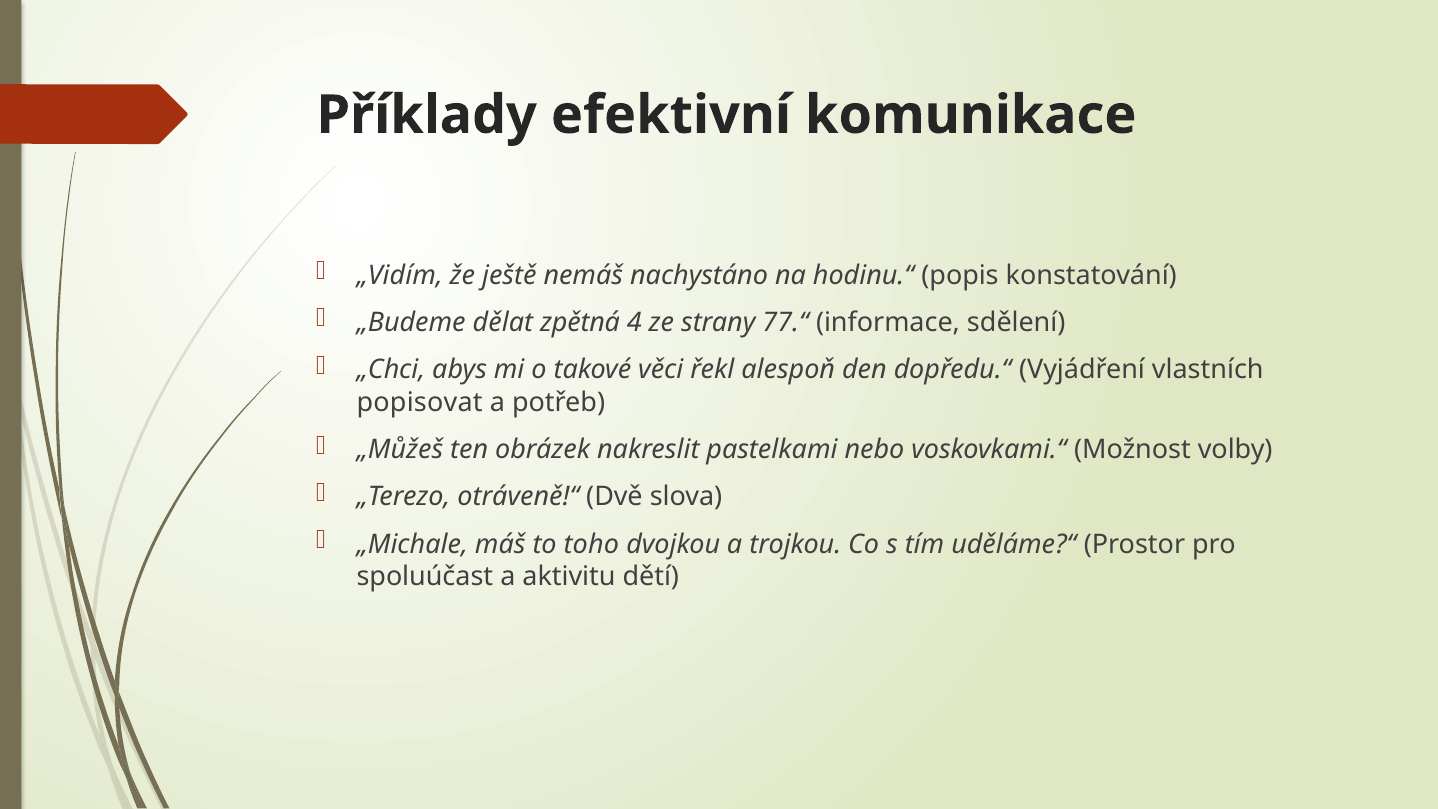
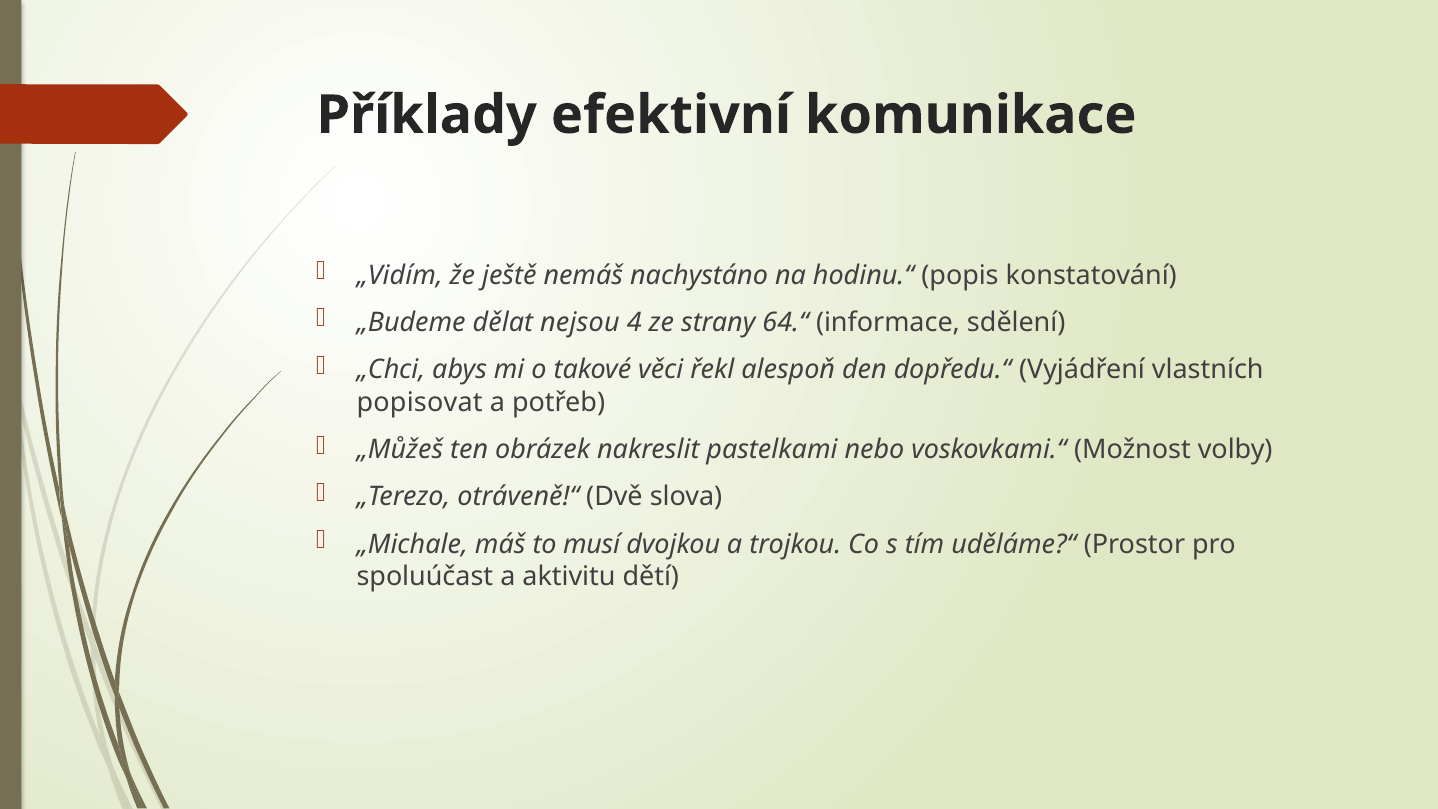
zpětná: zpětná -> nejsou
77.“: 77.“ -> 64.“
toho: toho -> musí
